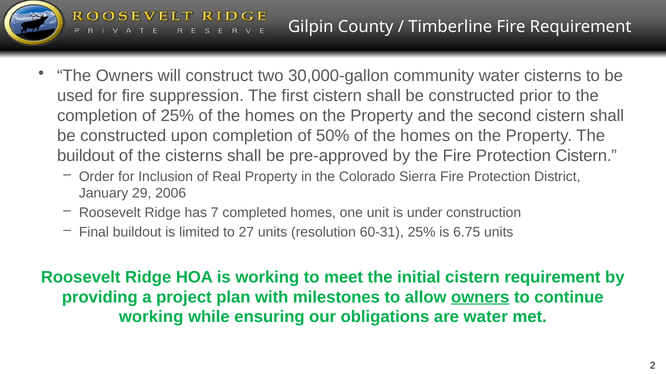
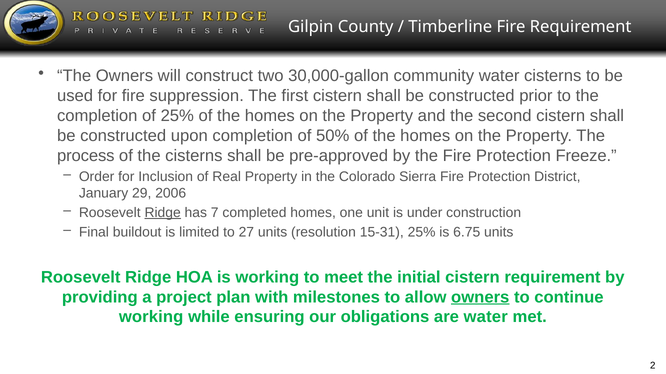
buildout at (86, 156): buildout -> process
Protection Cistern: Cistern -> Freeze
Ridge at (163, 213) underline: none -> present
60-31: 60-31 -> 15-31
